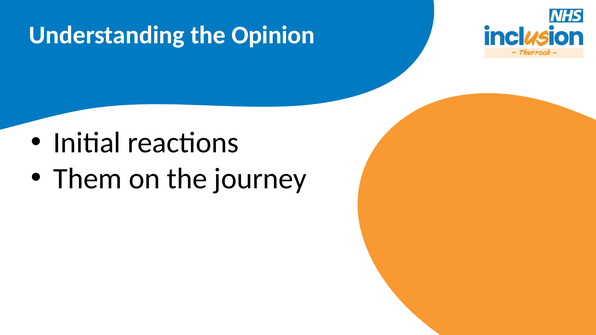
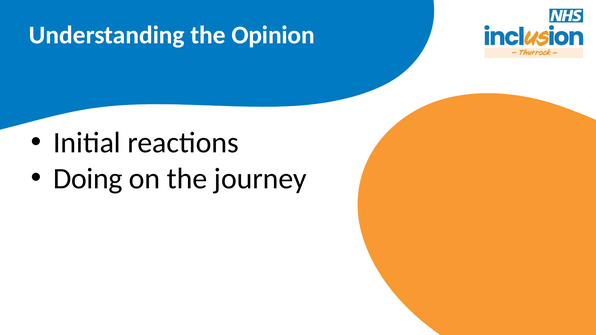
Them: Them -> Doing
